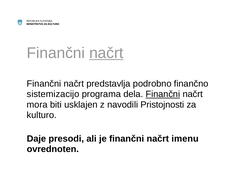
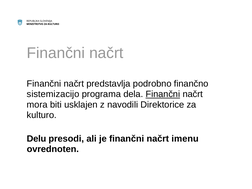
načrt at (106, 53) underline: present -> none
Pristojnosti: Pristojnosti -> Direktorice
Daje: Daje -> Delu
